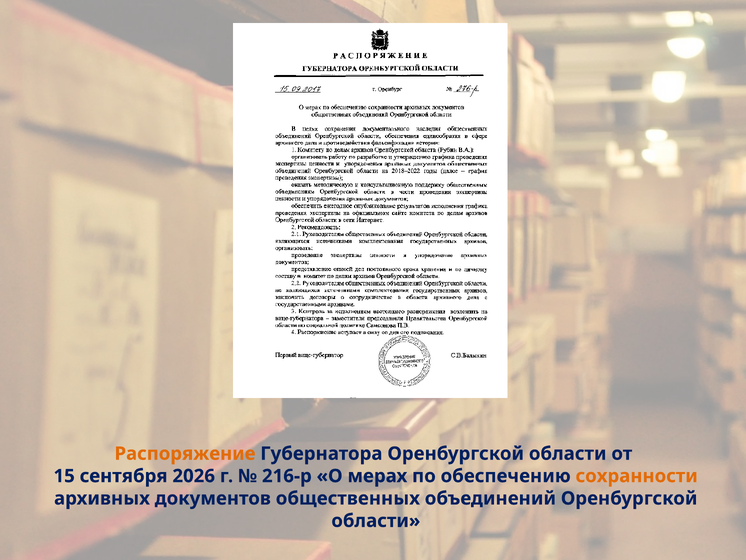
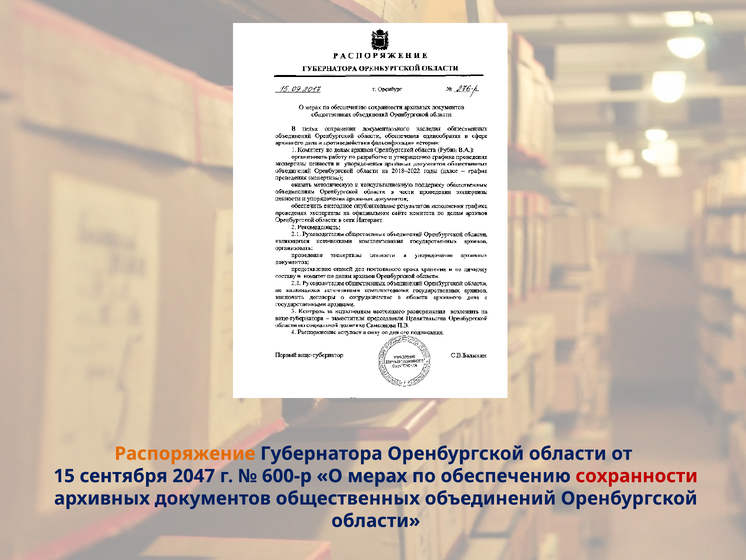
2026: 2026 -> 2047
216-р: 216-р -> 600-р
сохранности colour: orange -> red
